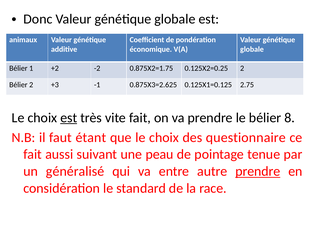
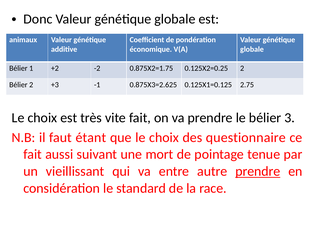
est at (69, 118) underline: present -> none
8: 8 -> 3
peau: peau -> mort
généralisé: généralisé -> vieillissant
